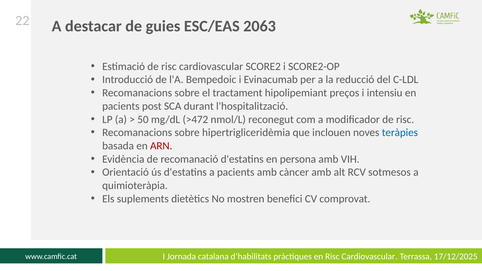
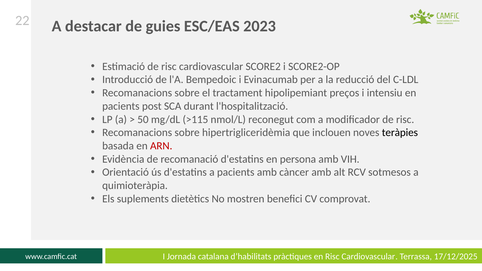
2063: 2063 -> 2023
>472: >472 -> >115
teràpies colour: blue -> black
